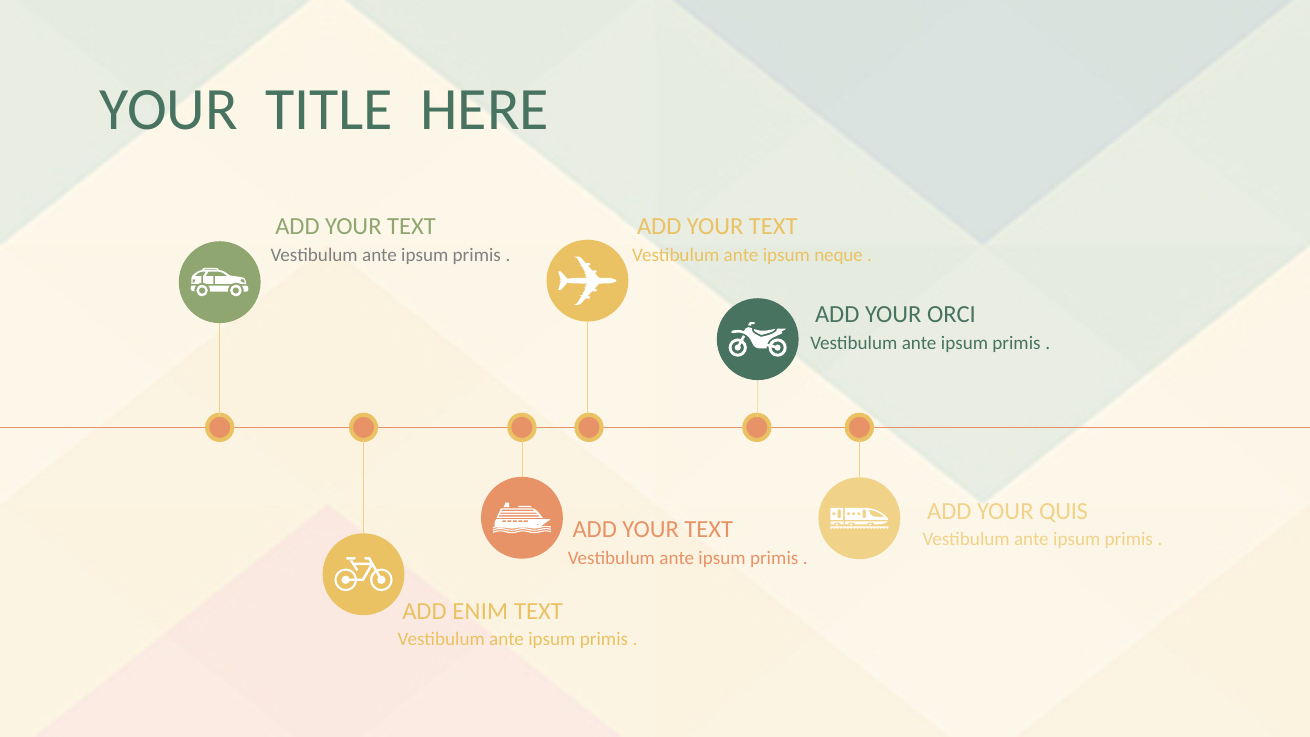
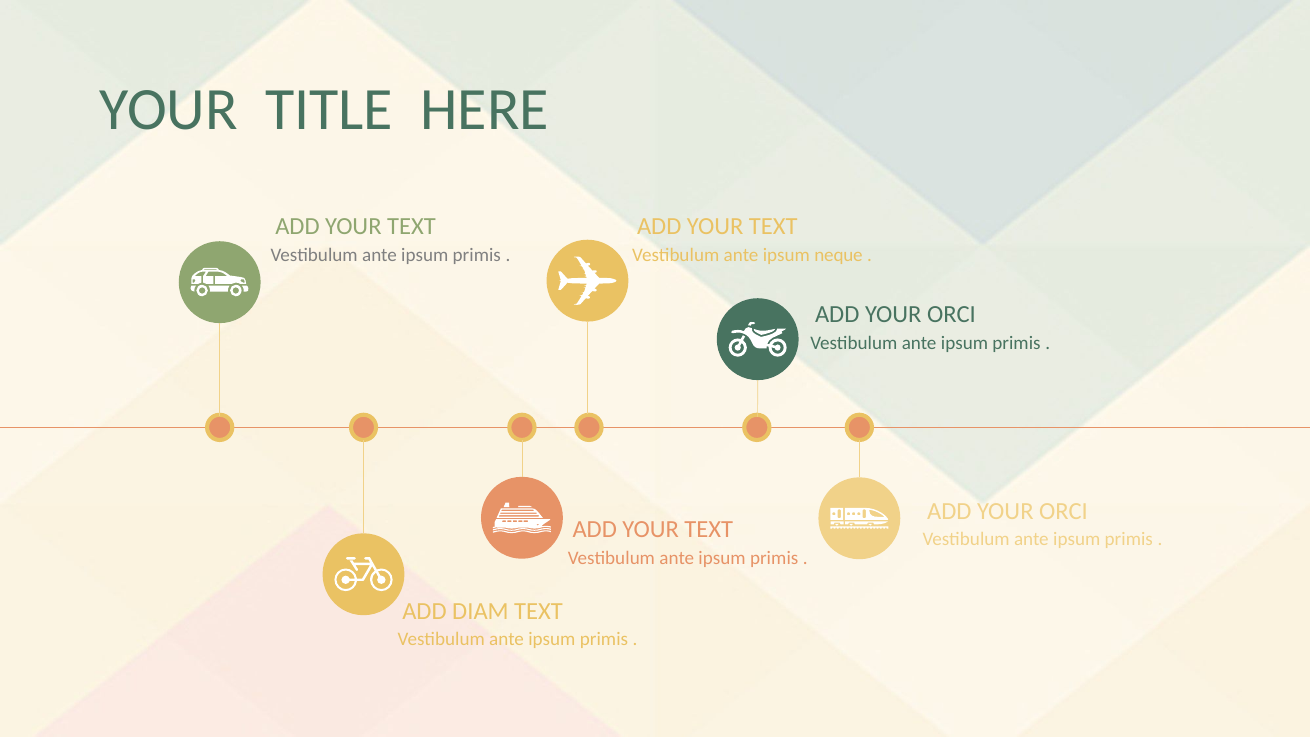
QUIS at (1064, 511): QUIS -> ORCI
ENIM: ENIM -> DIAM
